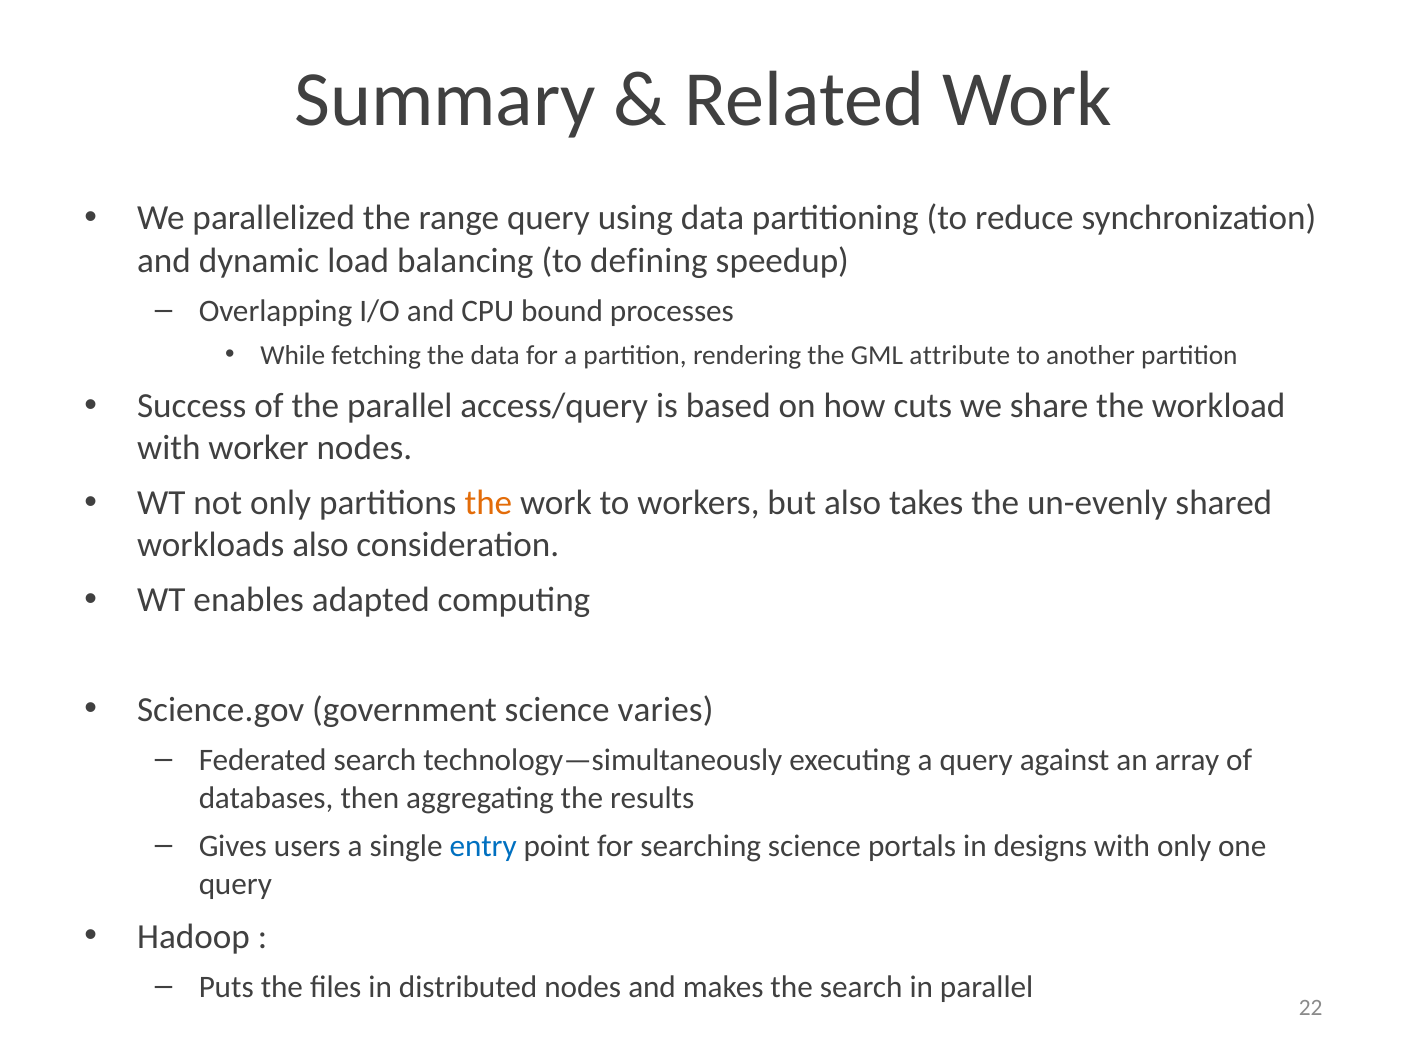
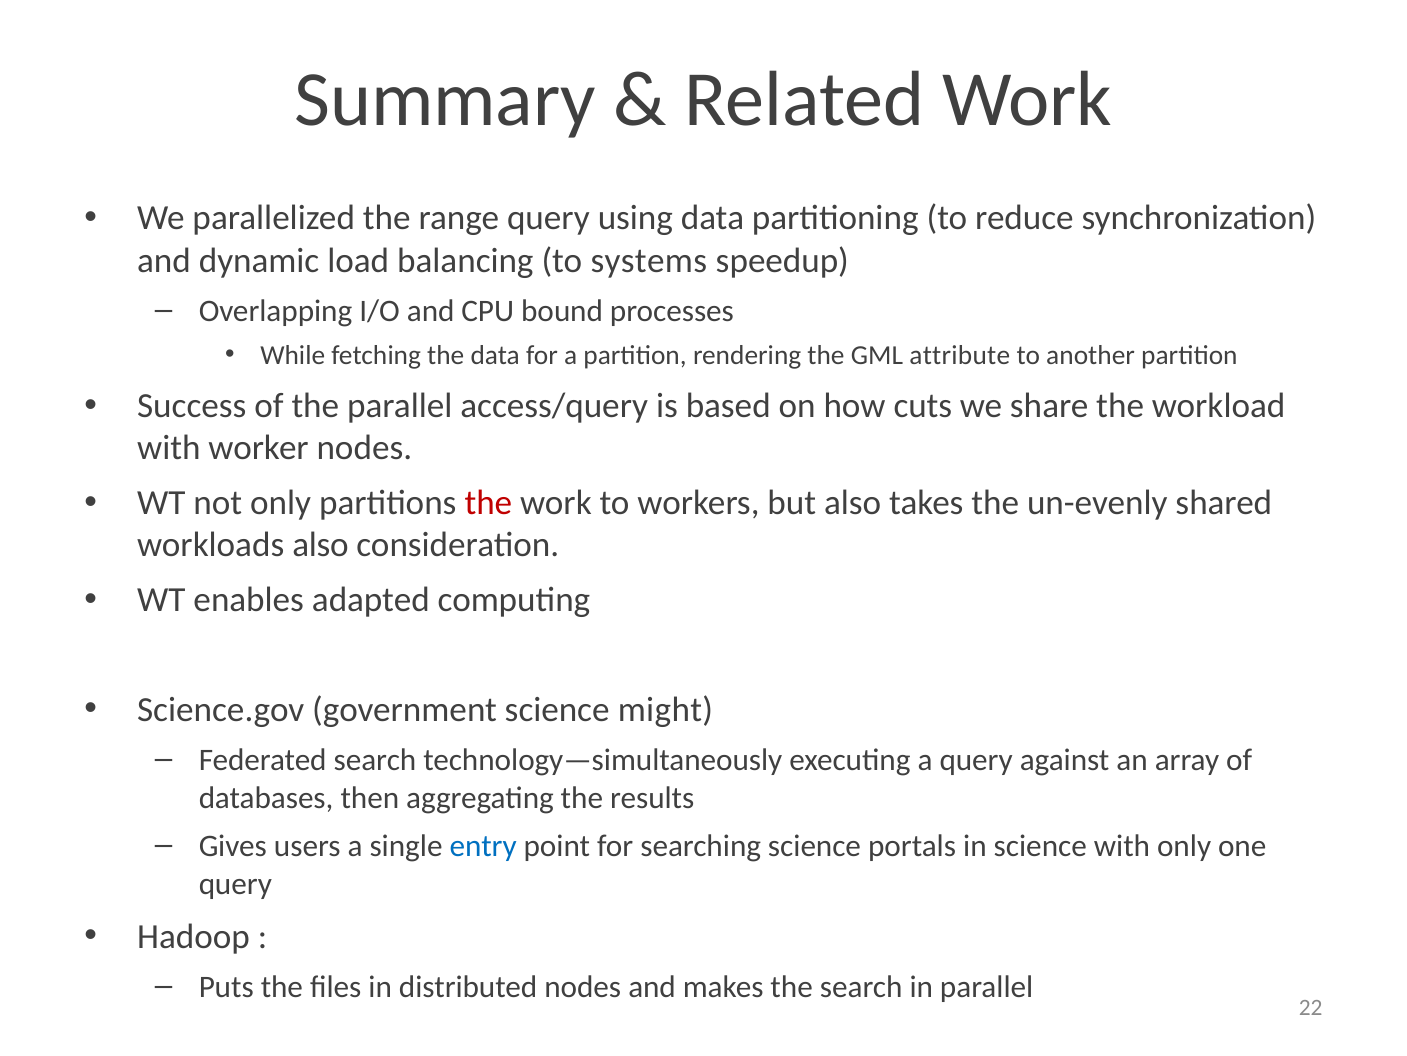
defining: defining -> systems
the at (488, 503) colour: orange -> red
varies: varies -> might
in designs: designs -> science
